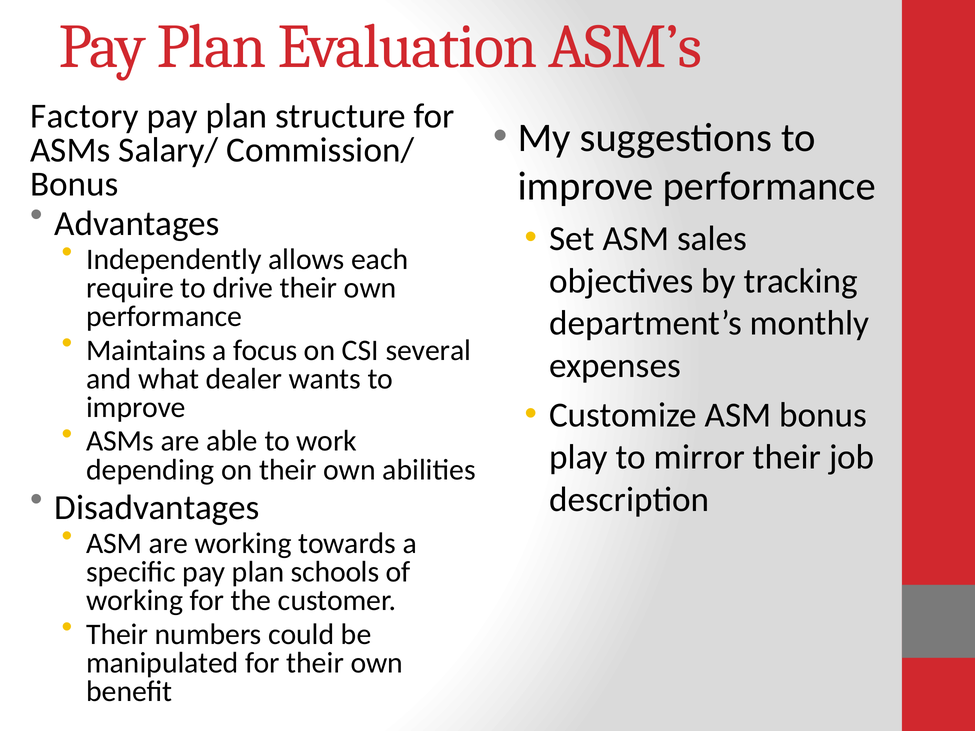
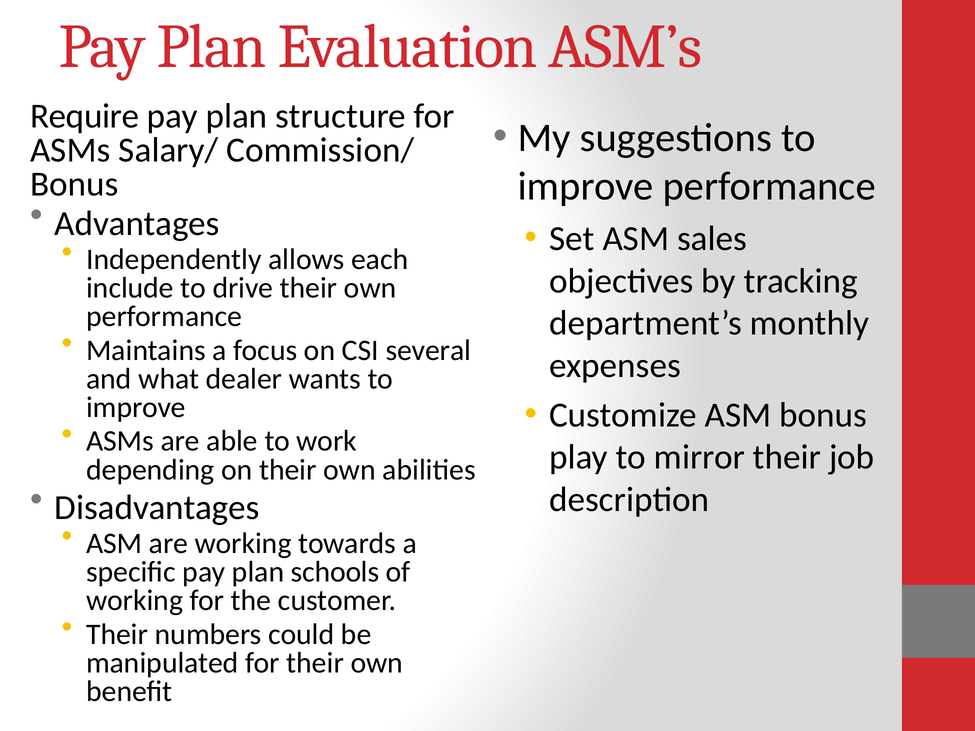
Factory: Factory -> Require
require: require -> include
